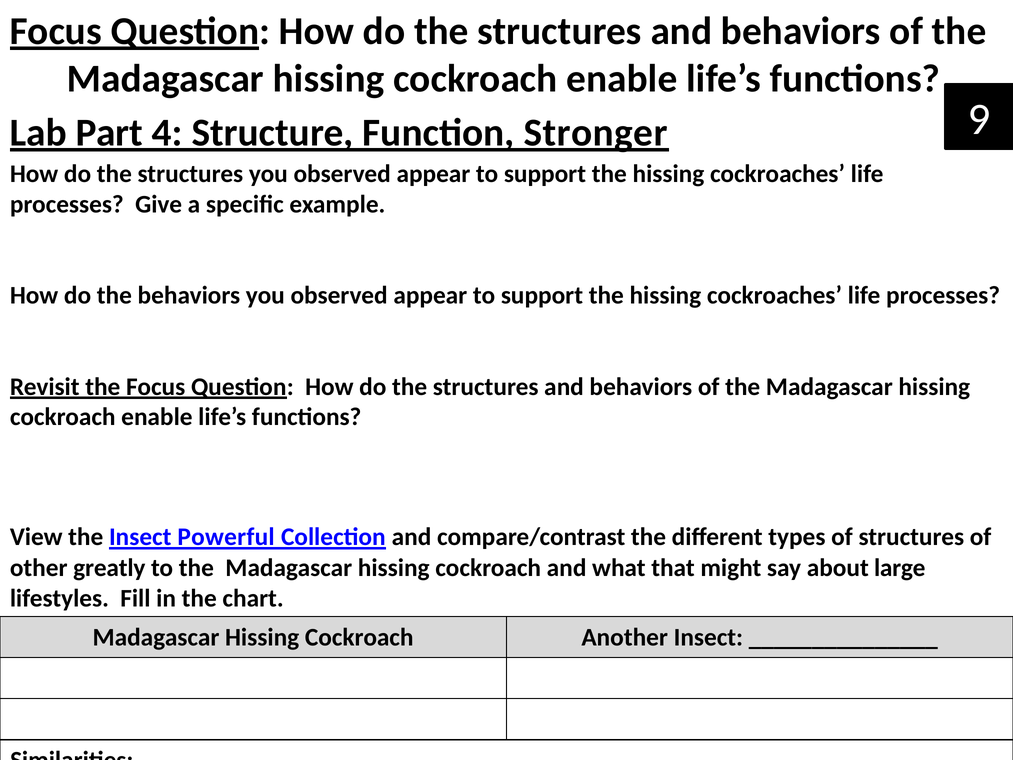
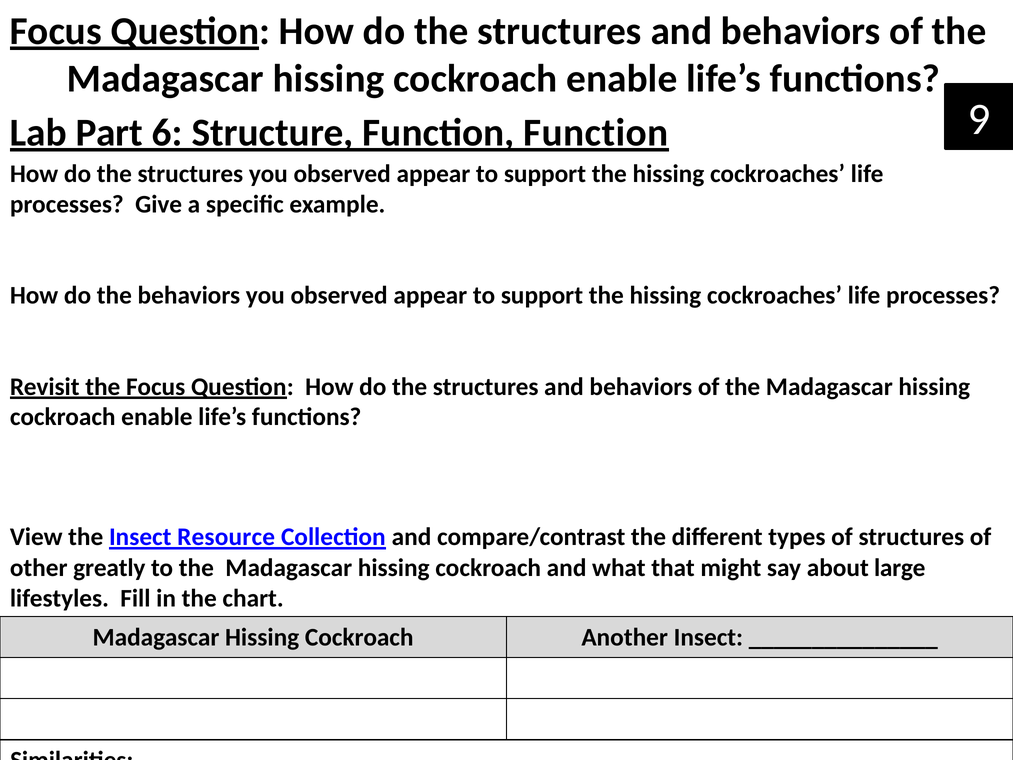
4: 4 -> 6
Function Stronger: Stronger -> Function
Powerful: Powerful -> Resource
